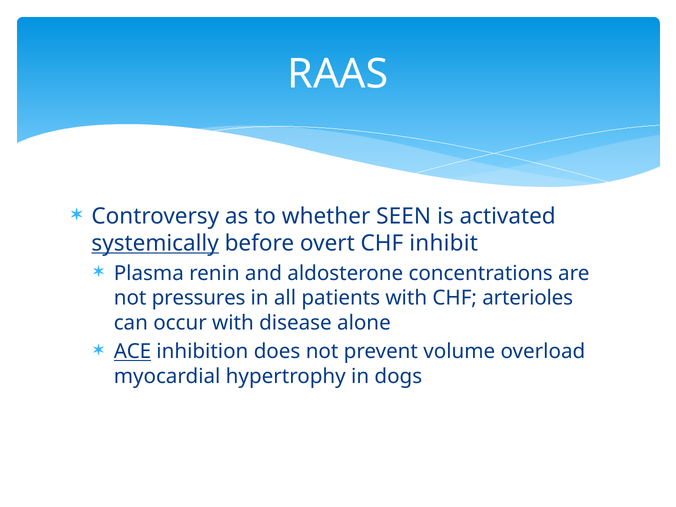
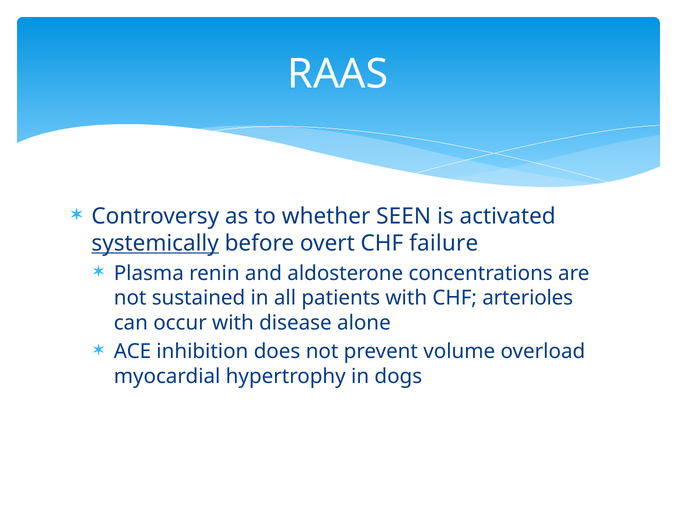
inhibit: inhibit -> failure
pressures: pressures -> sustained
ACE underline: present -> none
